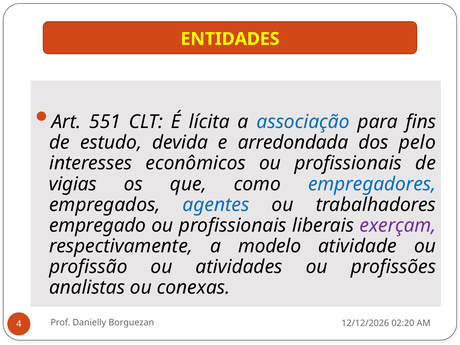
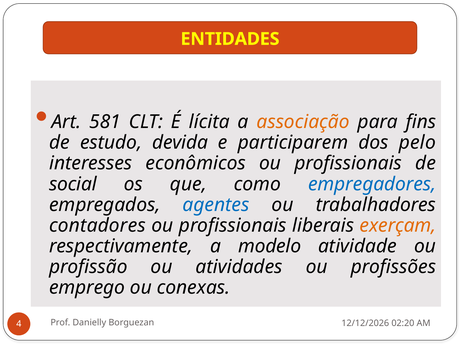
551: 551 -> 581
associação colour: blue -> orange
arredondada: arredondada -> participarem
vigias: vigias -> social
empregado: empregado -> contadores
exerçam colour: purple -> orange
analistas: analistas -> emprego
